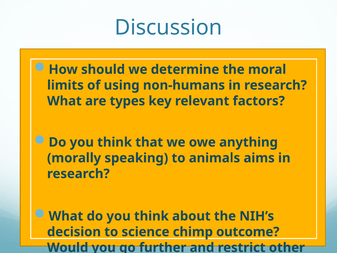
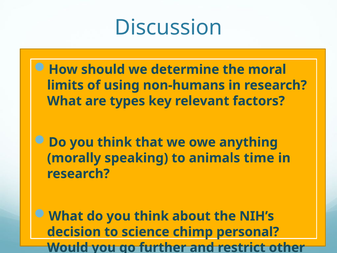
aims: aims -> time
outcome: outcome -> personal
